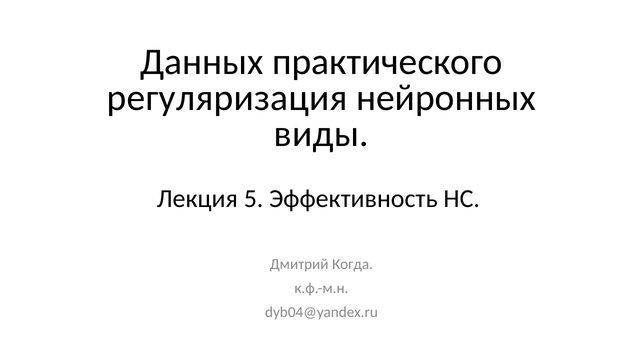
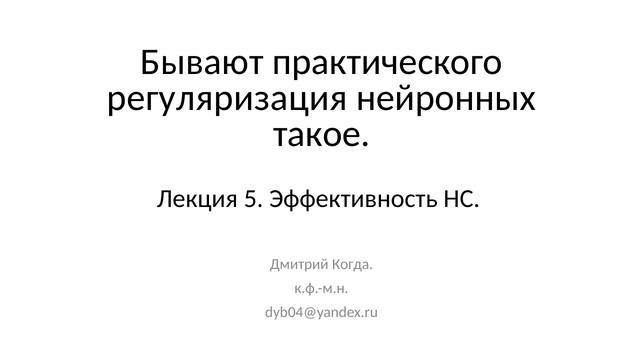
Данных: Данных -> Бывают
виды: виды -> такое
